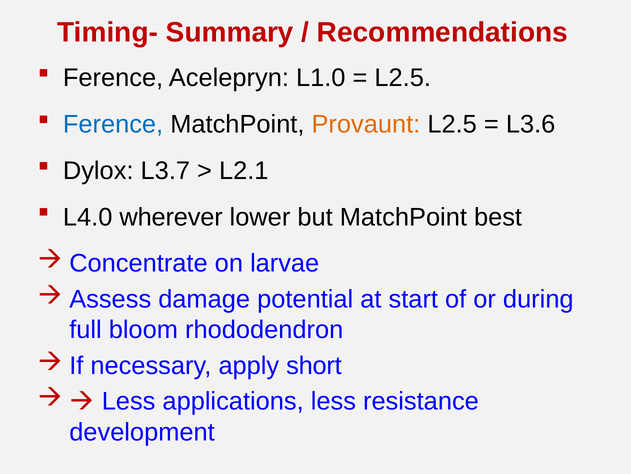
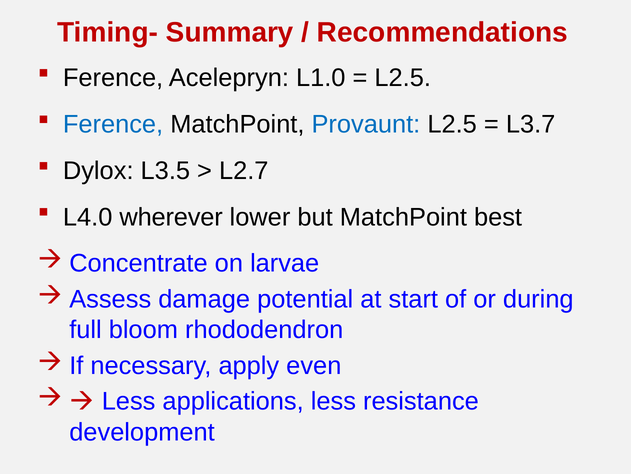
Provaunt colour: orange -> blue
L3.6: L3.6 -> L3.7
L3.7: L3.7 -> L3.5
L2.1: L2.1 -> L2.7
short: short -> even
